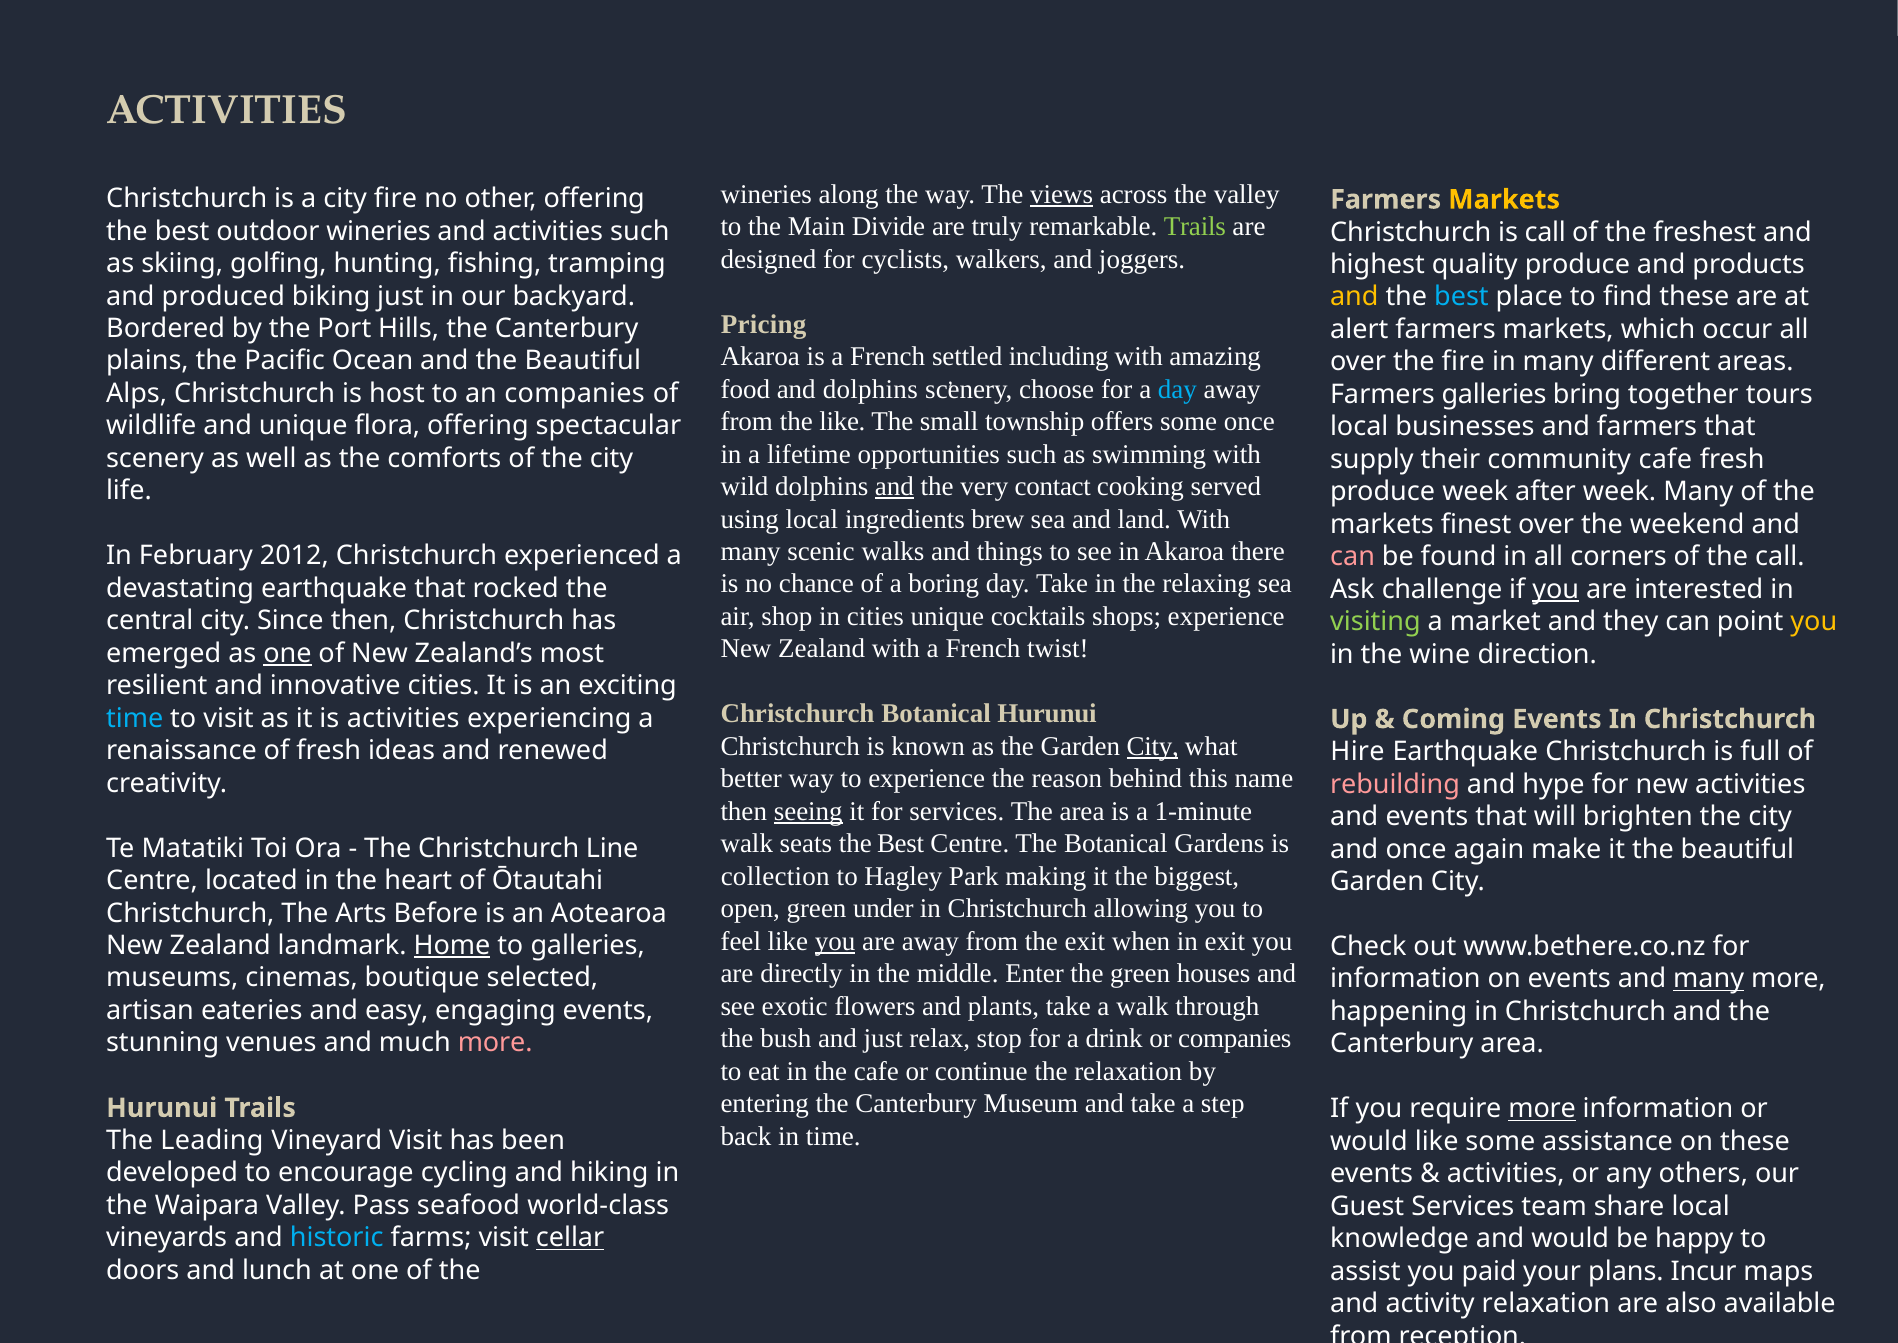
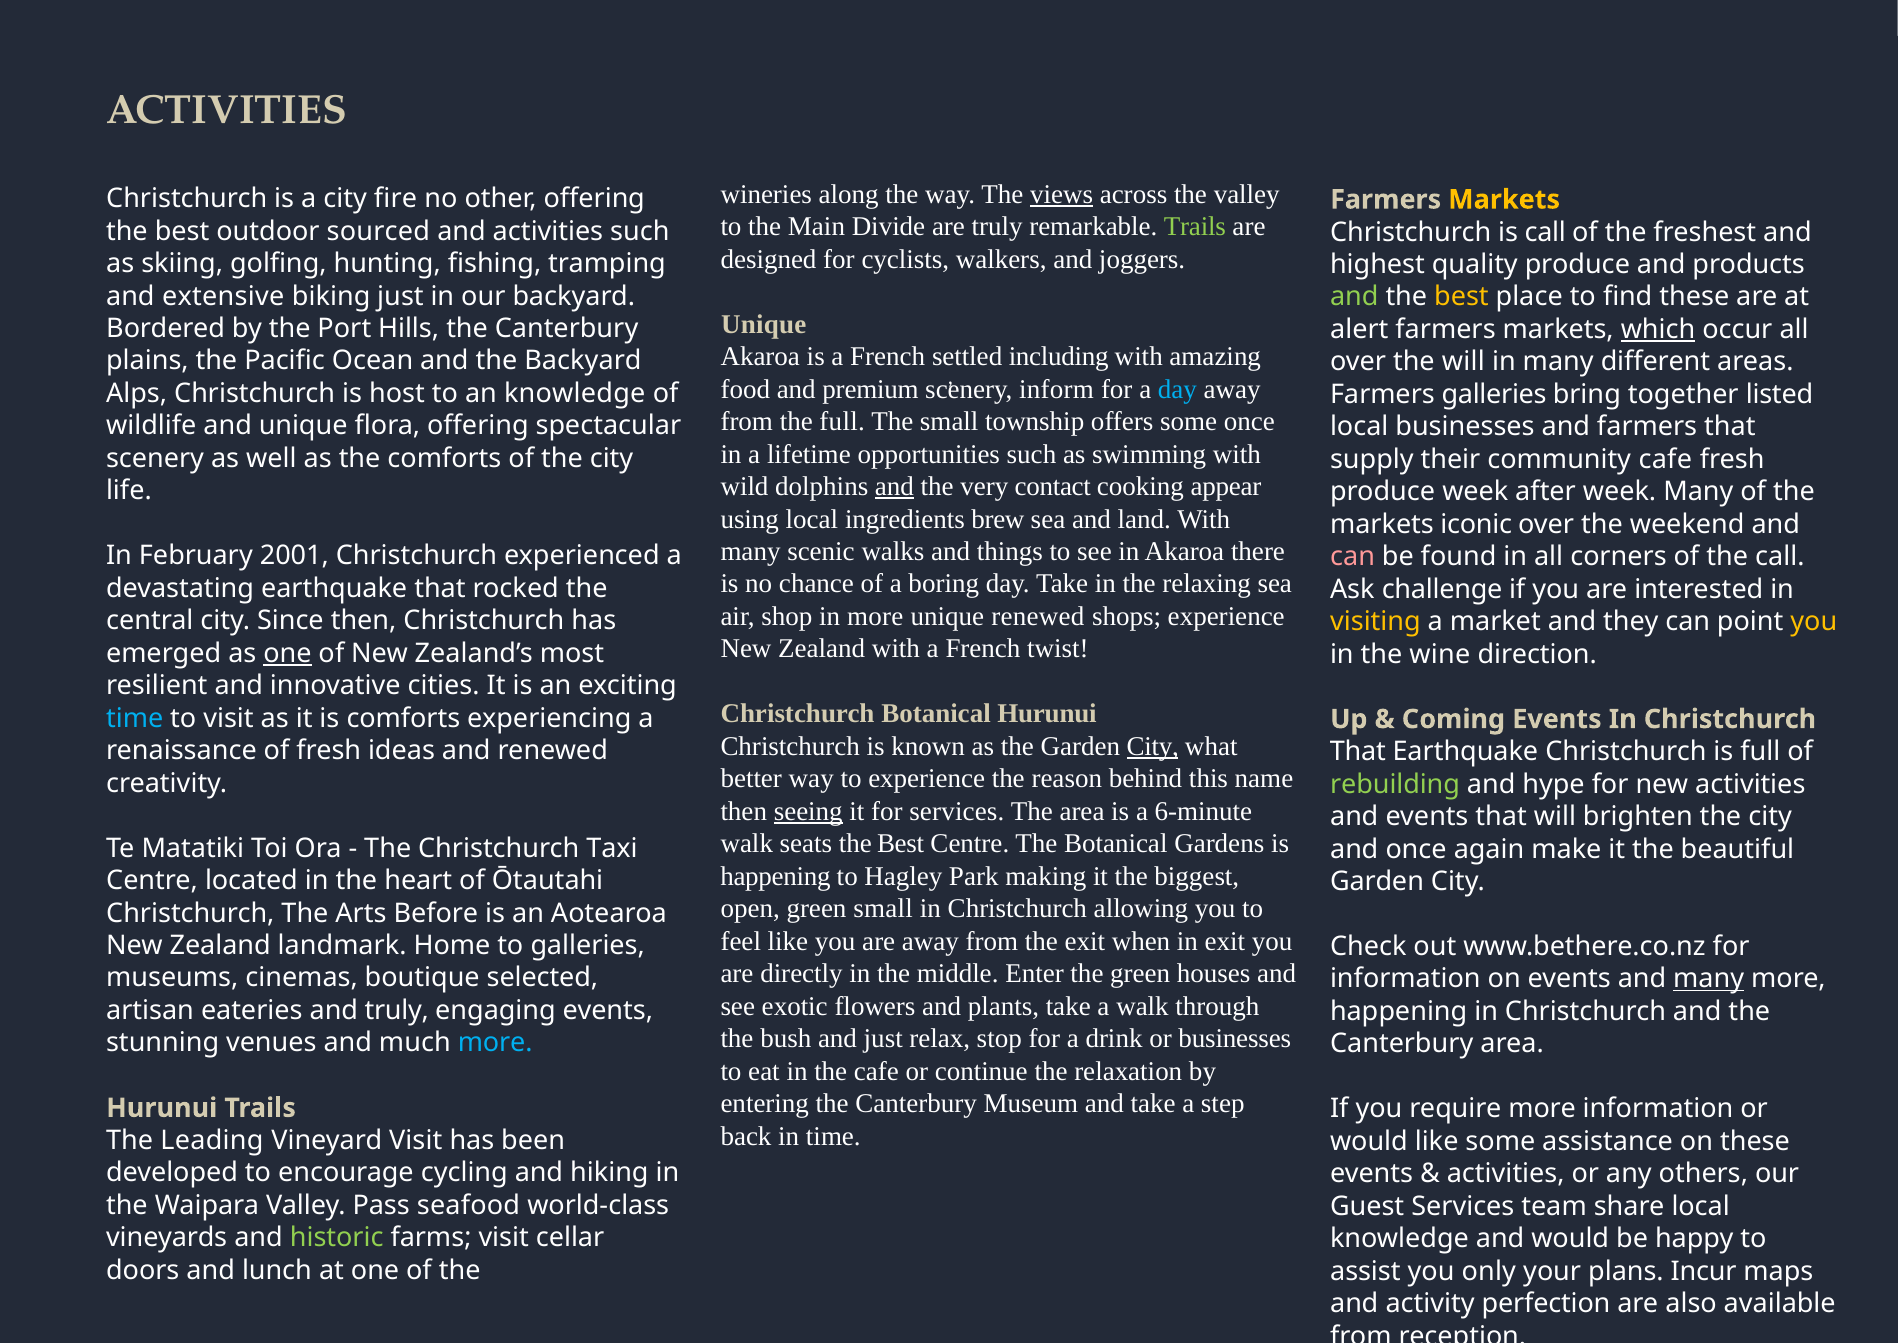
outdoor wineries: wineries -> sourced
produced: produced -> extensive
and at (1354, 297) colour: yellow -> light green
best at (1461, 297) colour: light blue -> yellow
Pricing at (764, 324): Pricing -> Unique
which underline: none -> present
and the Beautiful: Beautiful -> Backyard
the fire: fire -> will
and dolphins: dolphins -> premium
choose: choose -> inform
an companies: companies -> knowledge
tours: tours -> listed
the like: like -> full
served: served -> appear
finest: finest -> iconic
2012: 2012 -> 2001
you at (1556, 589) underline: present -> none
in cities: cities -> more
unique cocktails: cocktails -> renewed
visiting colour: light green -> yellow
is activities: activities -> comforts
Hire at (1358, 751): Hire -> That
rebuilding colour: pink -> light green
1-minute: 1-minute -> 6-minute
Line: Line -> Taxi
collection at (775, 876): collection -> happening
green under: under -> small
you at (835, 941) underline: present -> none
Home underline: present -> none
and easy: easy -> truly
or companies: companies -> businesses
more at (495, 1043) colour: pink -> light blue
more at (1542, 1108) underline: present -> none
historic colour: light blue -> light green
cellar underline: present -> none
paid: paid -> only
activity relaxation: relaxation -> perfection
